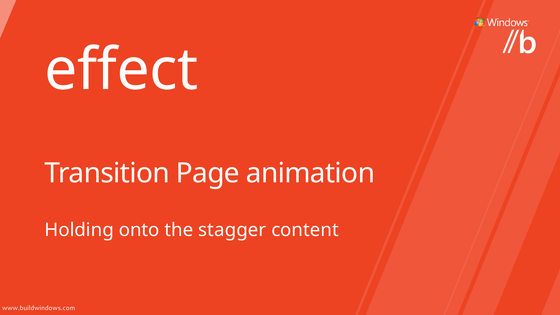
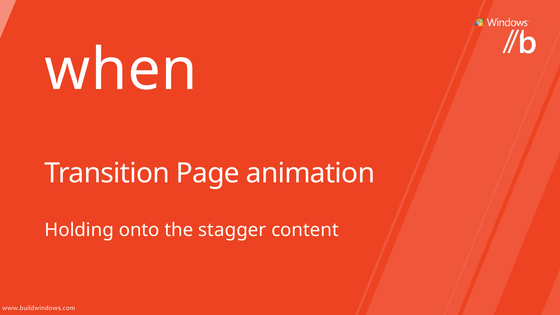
effect: effect -> when
